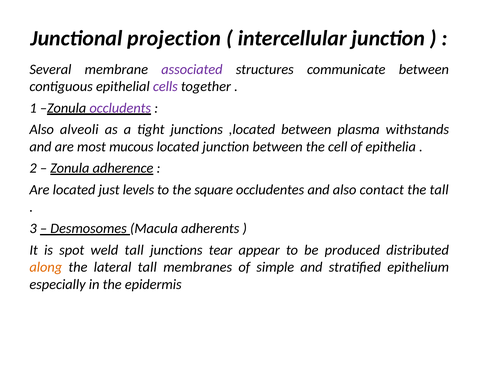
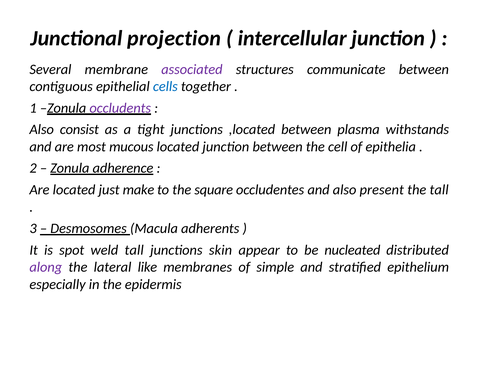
cells colour: purple -> blue
alveoli: alveoli -> consist
levels: levels -> make
contact: contact -> present
tear: tear -> skin
produced: produced -> nucleated
along colour: orange -> purple
lateral tall: tall -> like
